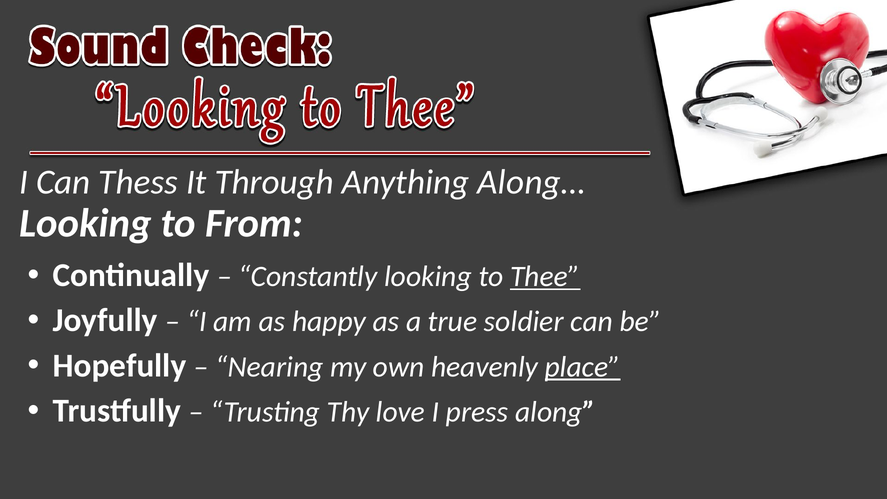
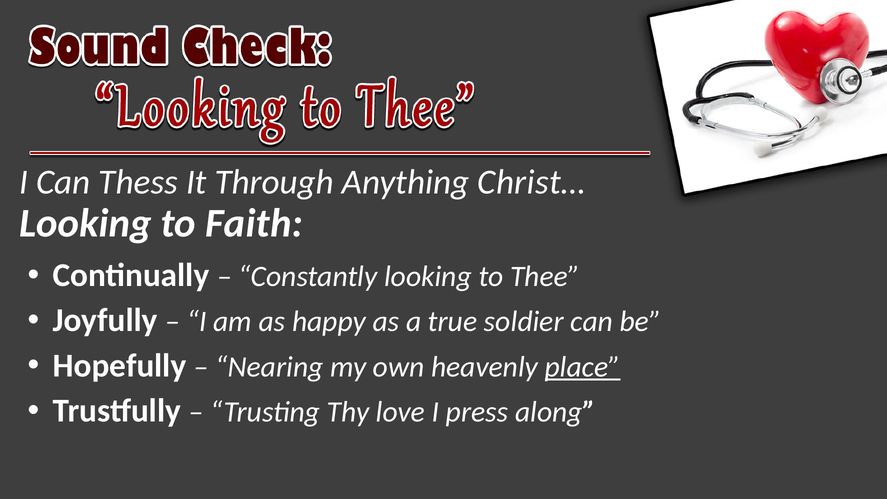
Along…: Along… -> Christ…
From: From -> Faith
Thee underline: present -> none
